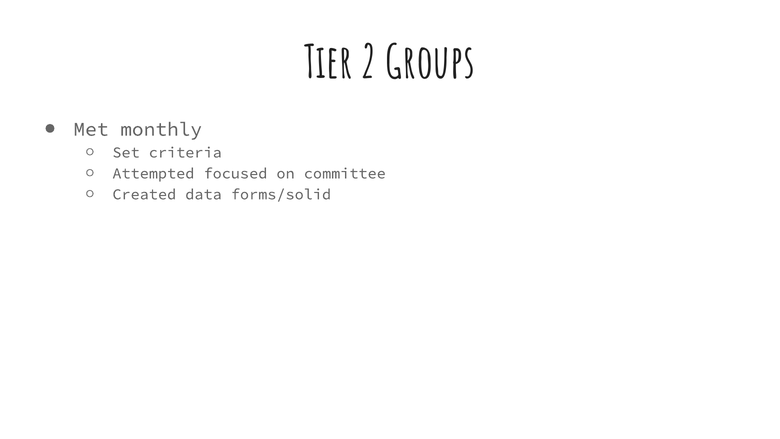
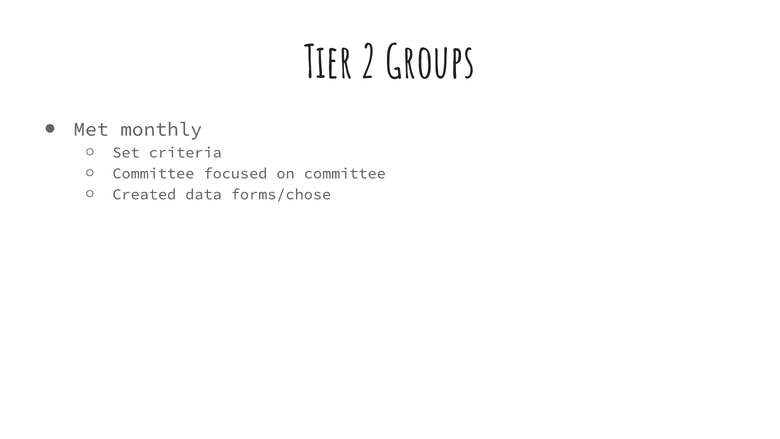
Attempted at (153, 173): Attempted -> Committee
forms/solid: forms/solid -> forms/chose
